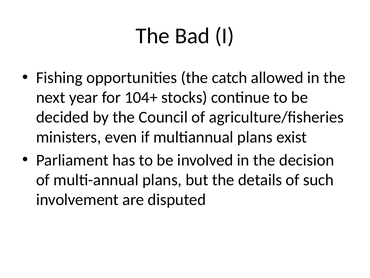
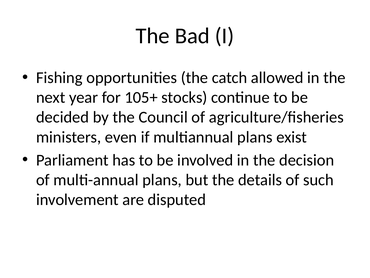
104+: 104+ -> 105+
